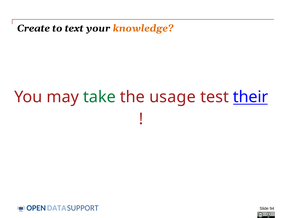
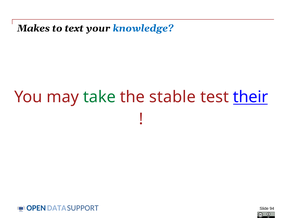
Create: Create -> Makes
knowledge colour: orange -> blue
usage: usage -> stable
